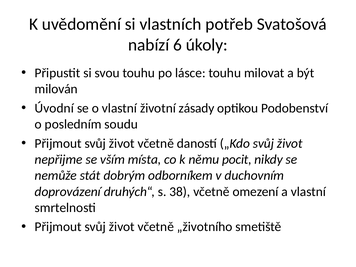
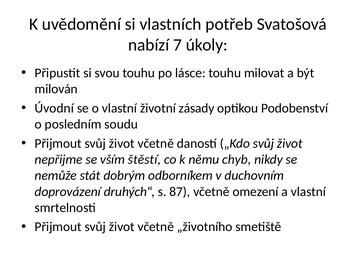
6: 6 -> 7
místa: místa -> štěstí
pocit: pocit -> chyb
38: 38 -> 87
